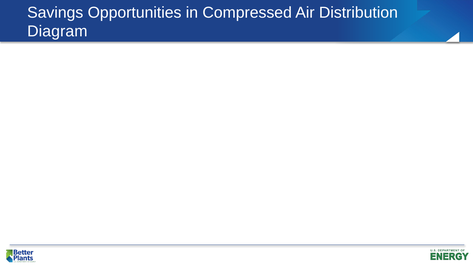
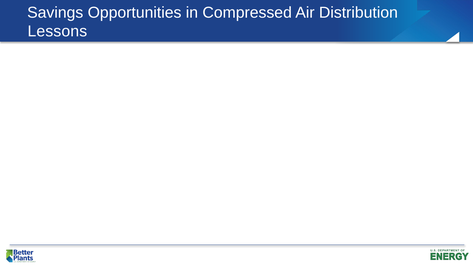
Diagram: Diagram -> Lessons
